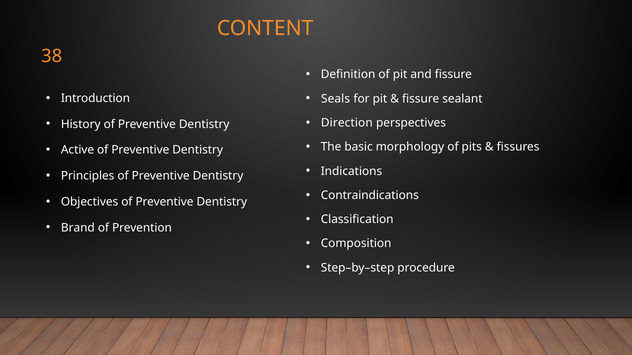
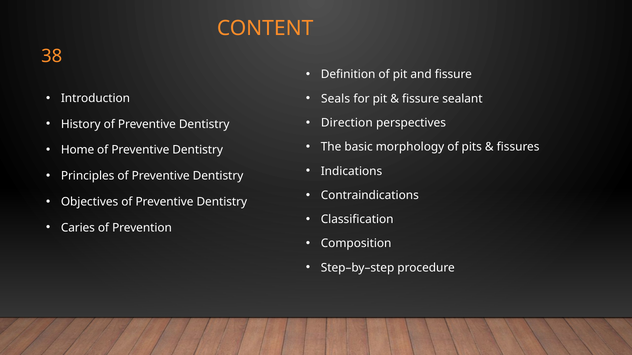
Active: Active -> Home
Brand: Brand -> Caries
